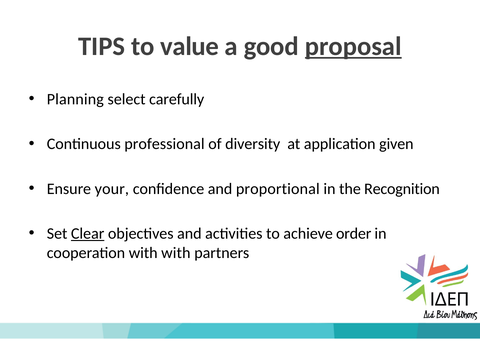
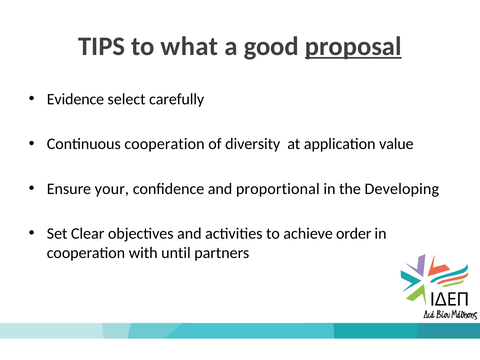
value: value -> what
Planning: Planning -> Evidence
Continuous professional: professional -> cooperation
given: given -> value
Recognition: Recognition -> Developing
Clear underline: present -> none
with with: with -> until
